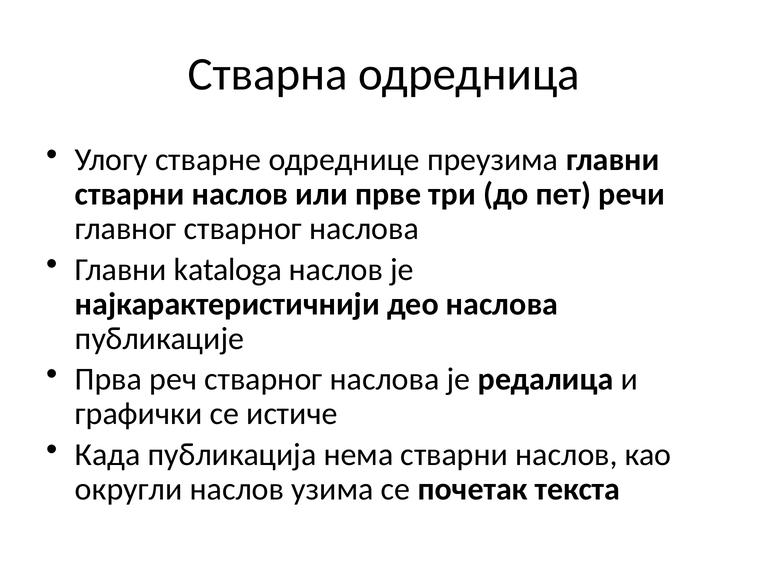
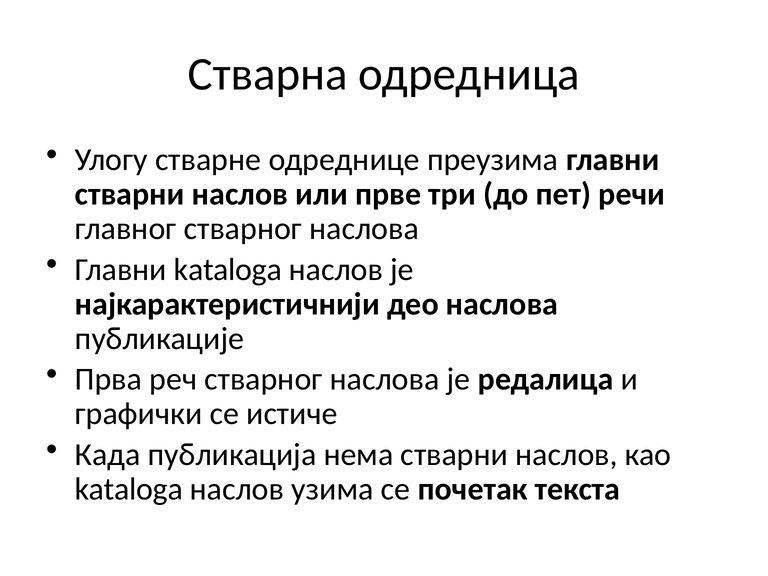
округли at (129, 489): округли -> kataloga
